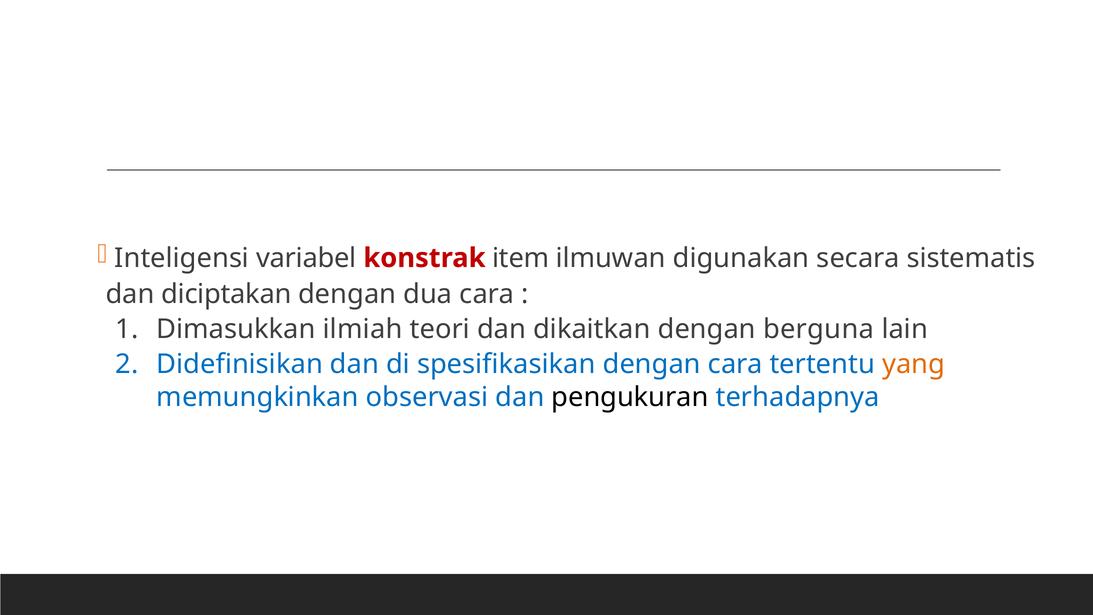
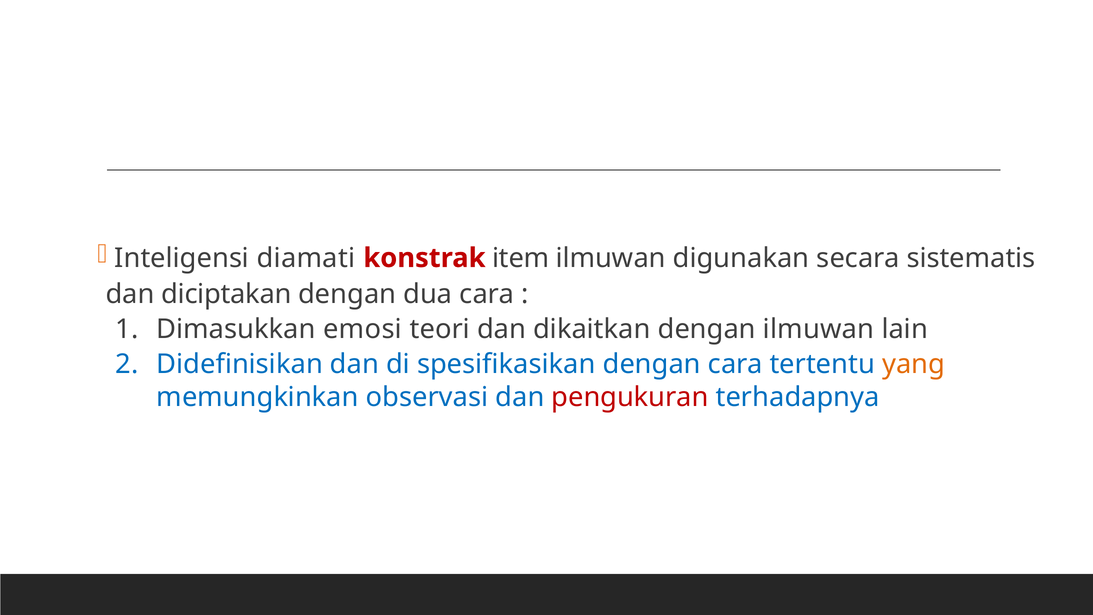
variabel: variabel -> diamati
ilmiah: ilmiah -> emosi
dengan berguna: berguna -> ilmuwan
pengukuran colour: black -> red
